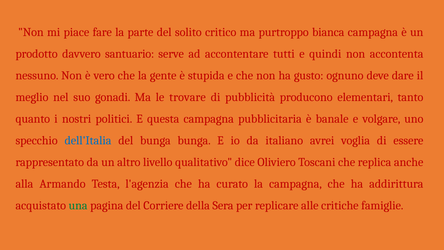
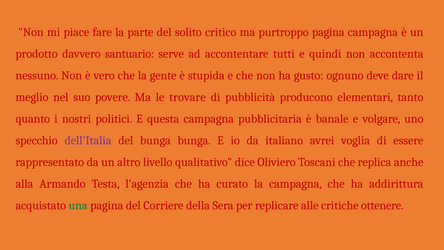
purtroppo bianca: bianca -> pagina
gonadi: gonadi -> povere
dell'Italia colour: blue -> purple
famiglie: famiglie -> ottenere
